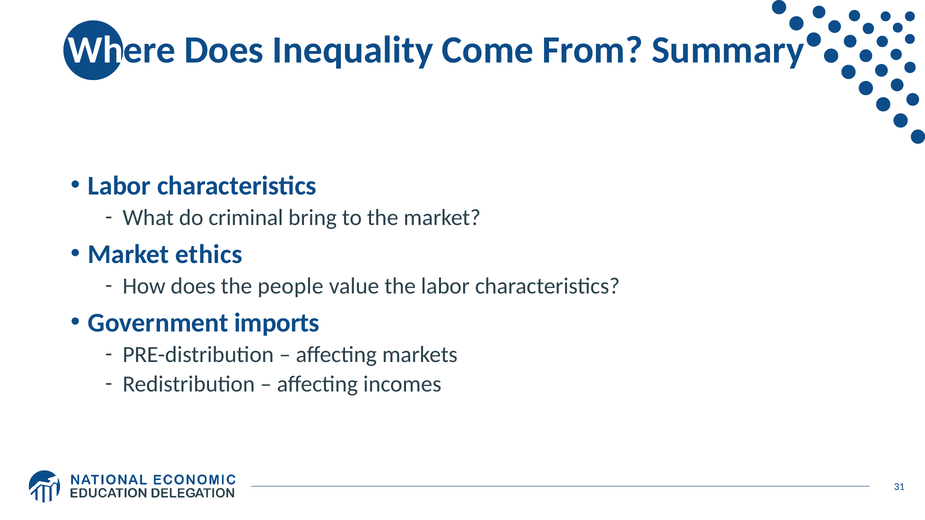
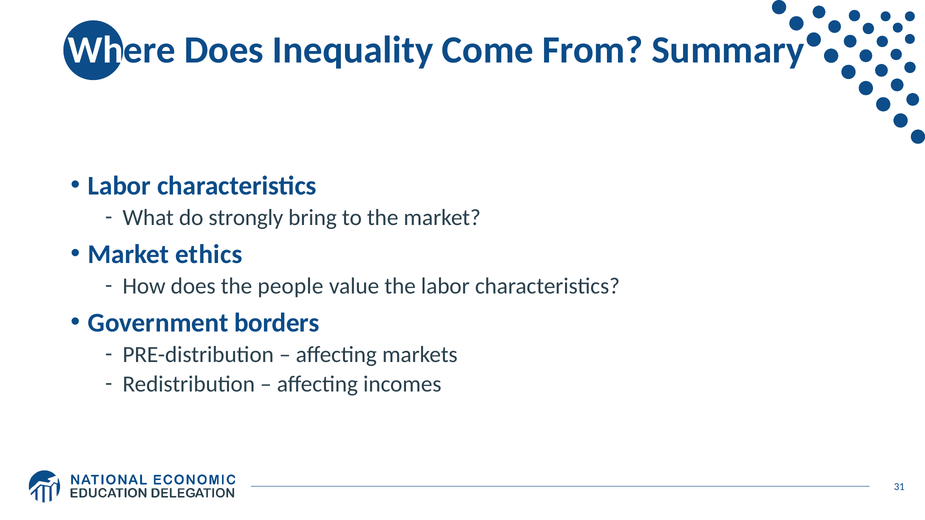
criminal: criminal -> strongly
imports: imports -> borders
